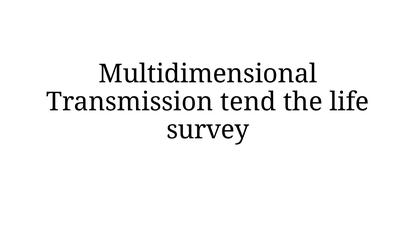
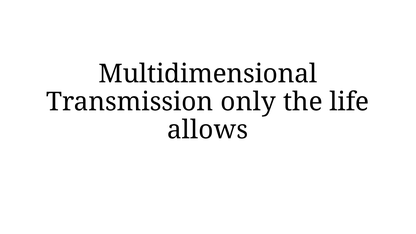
tend: tend -> only
survey: survey -> allows
